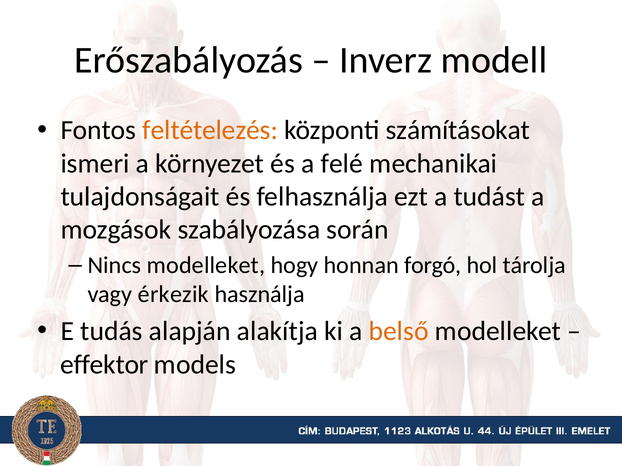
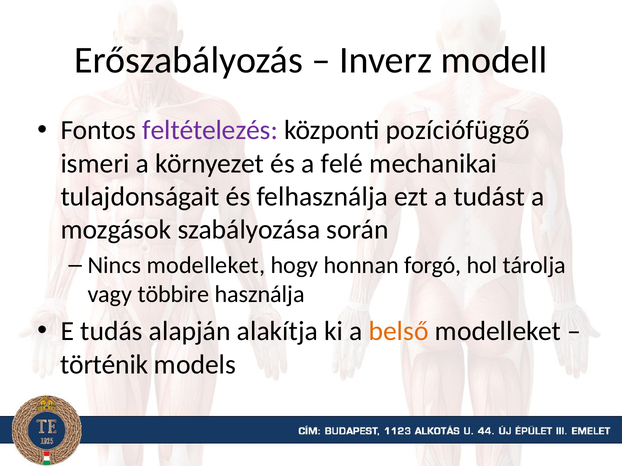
feltételezés colour: orange -> purple
számításokat: számításokat -> pozíciófüggő
érkezik: érkezik -> többire
effektor: effektor -> történik
